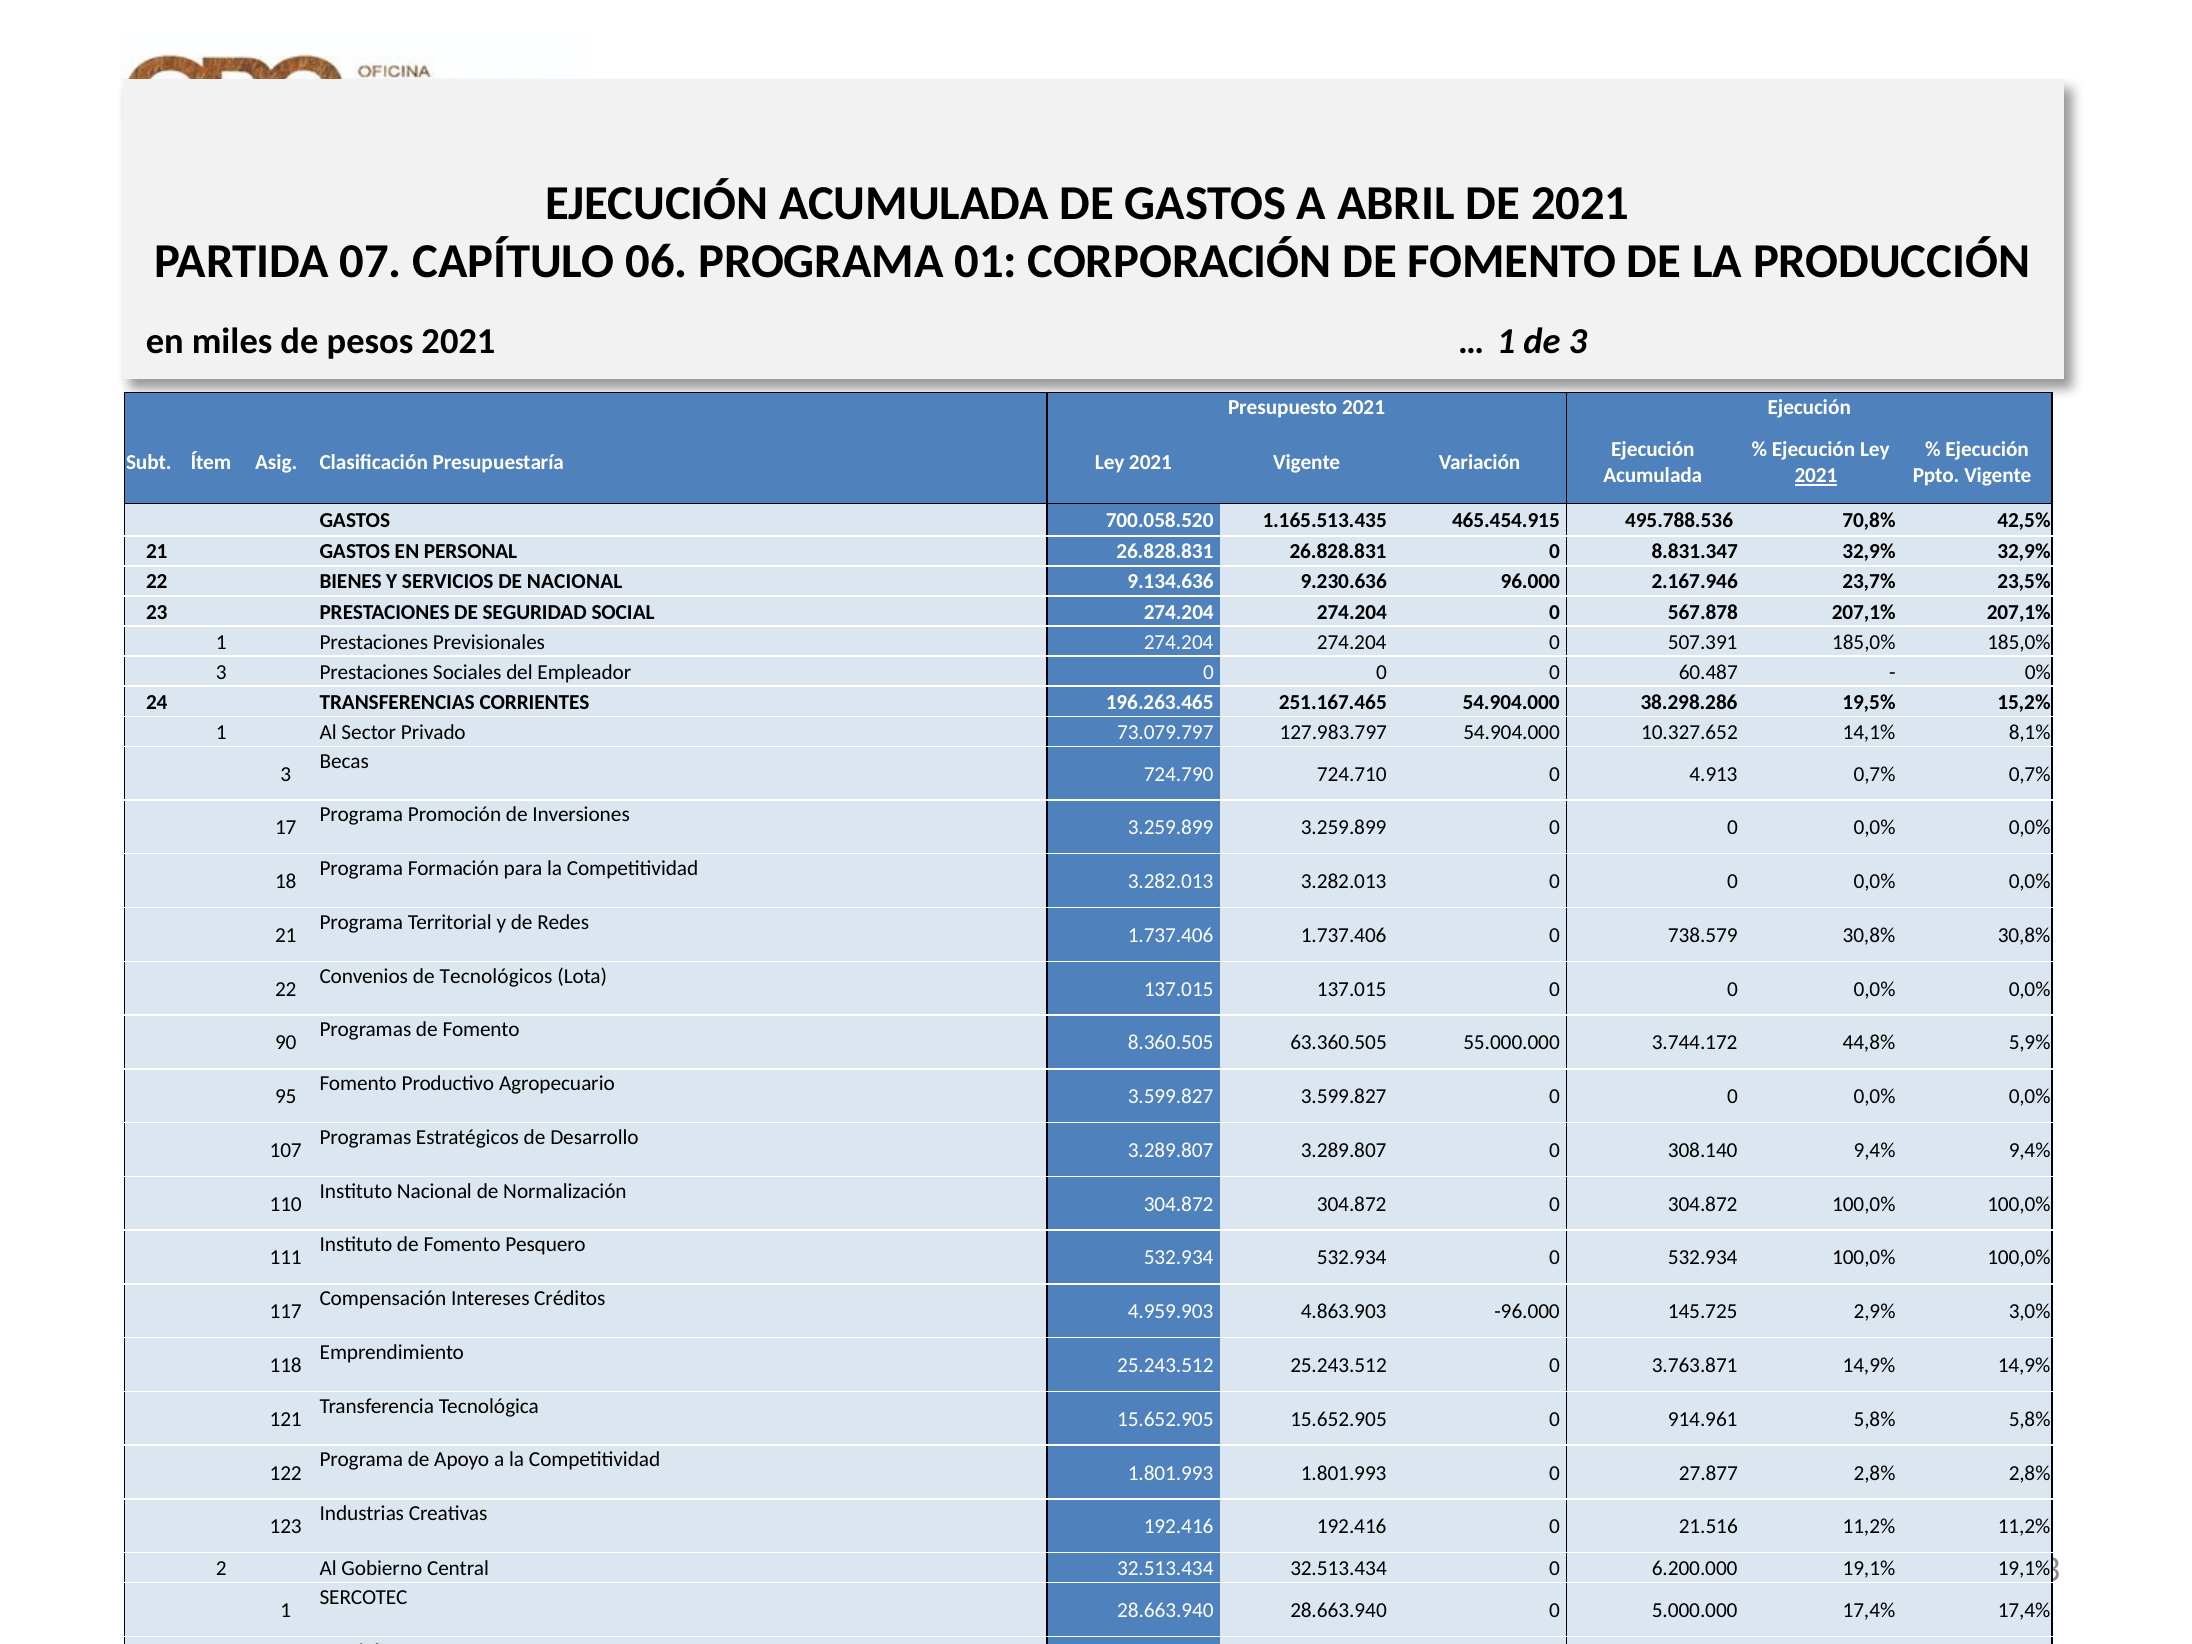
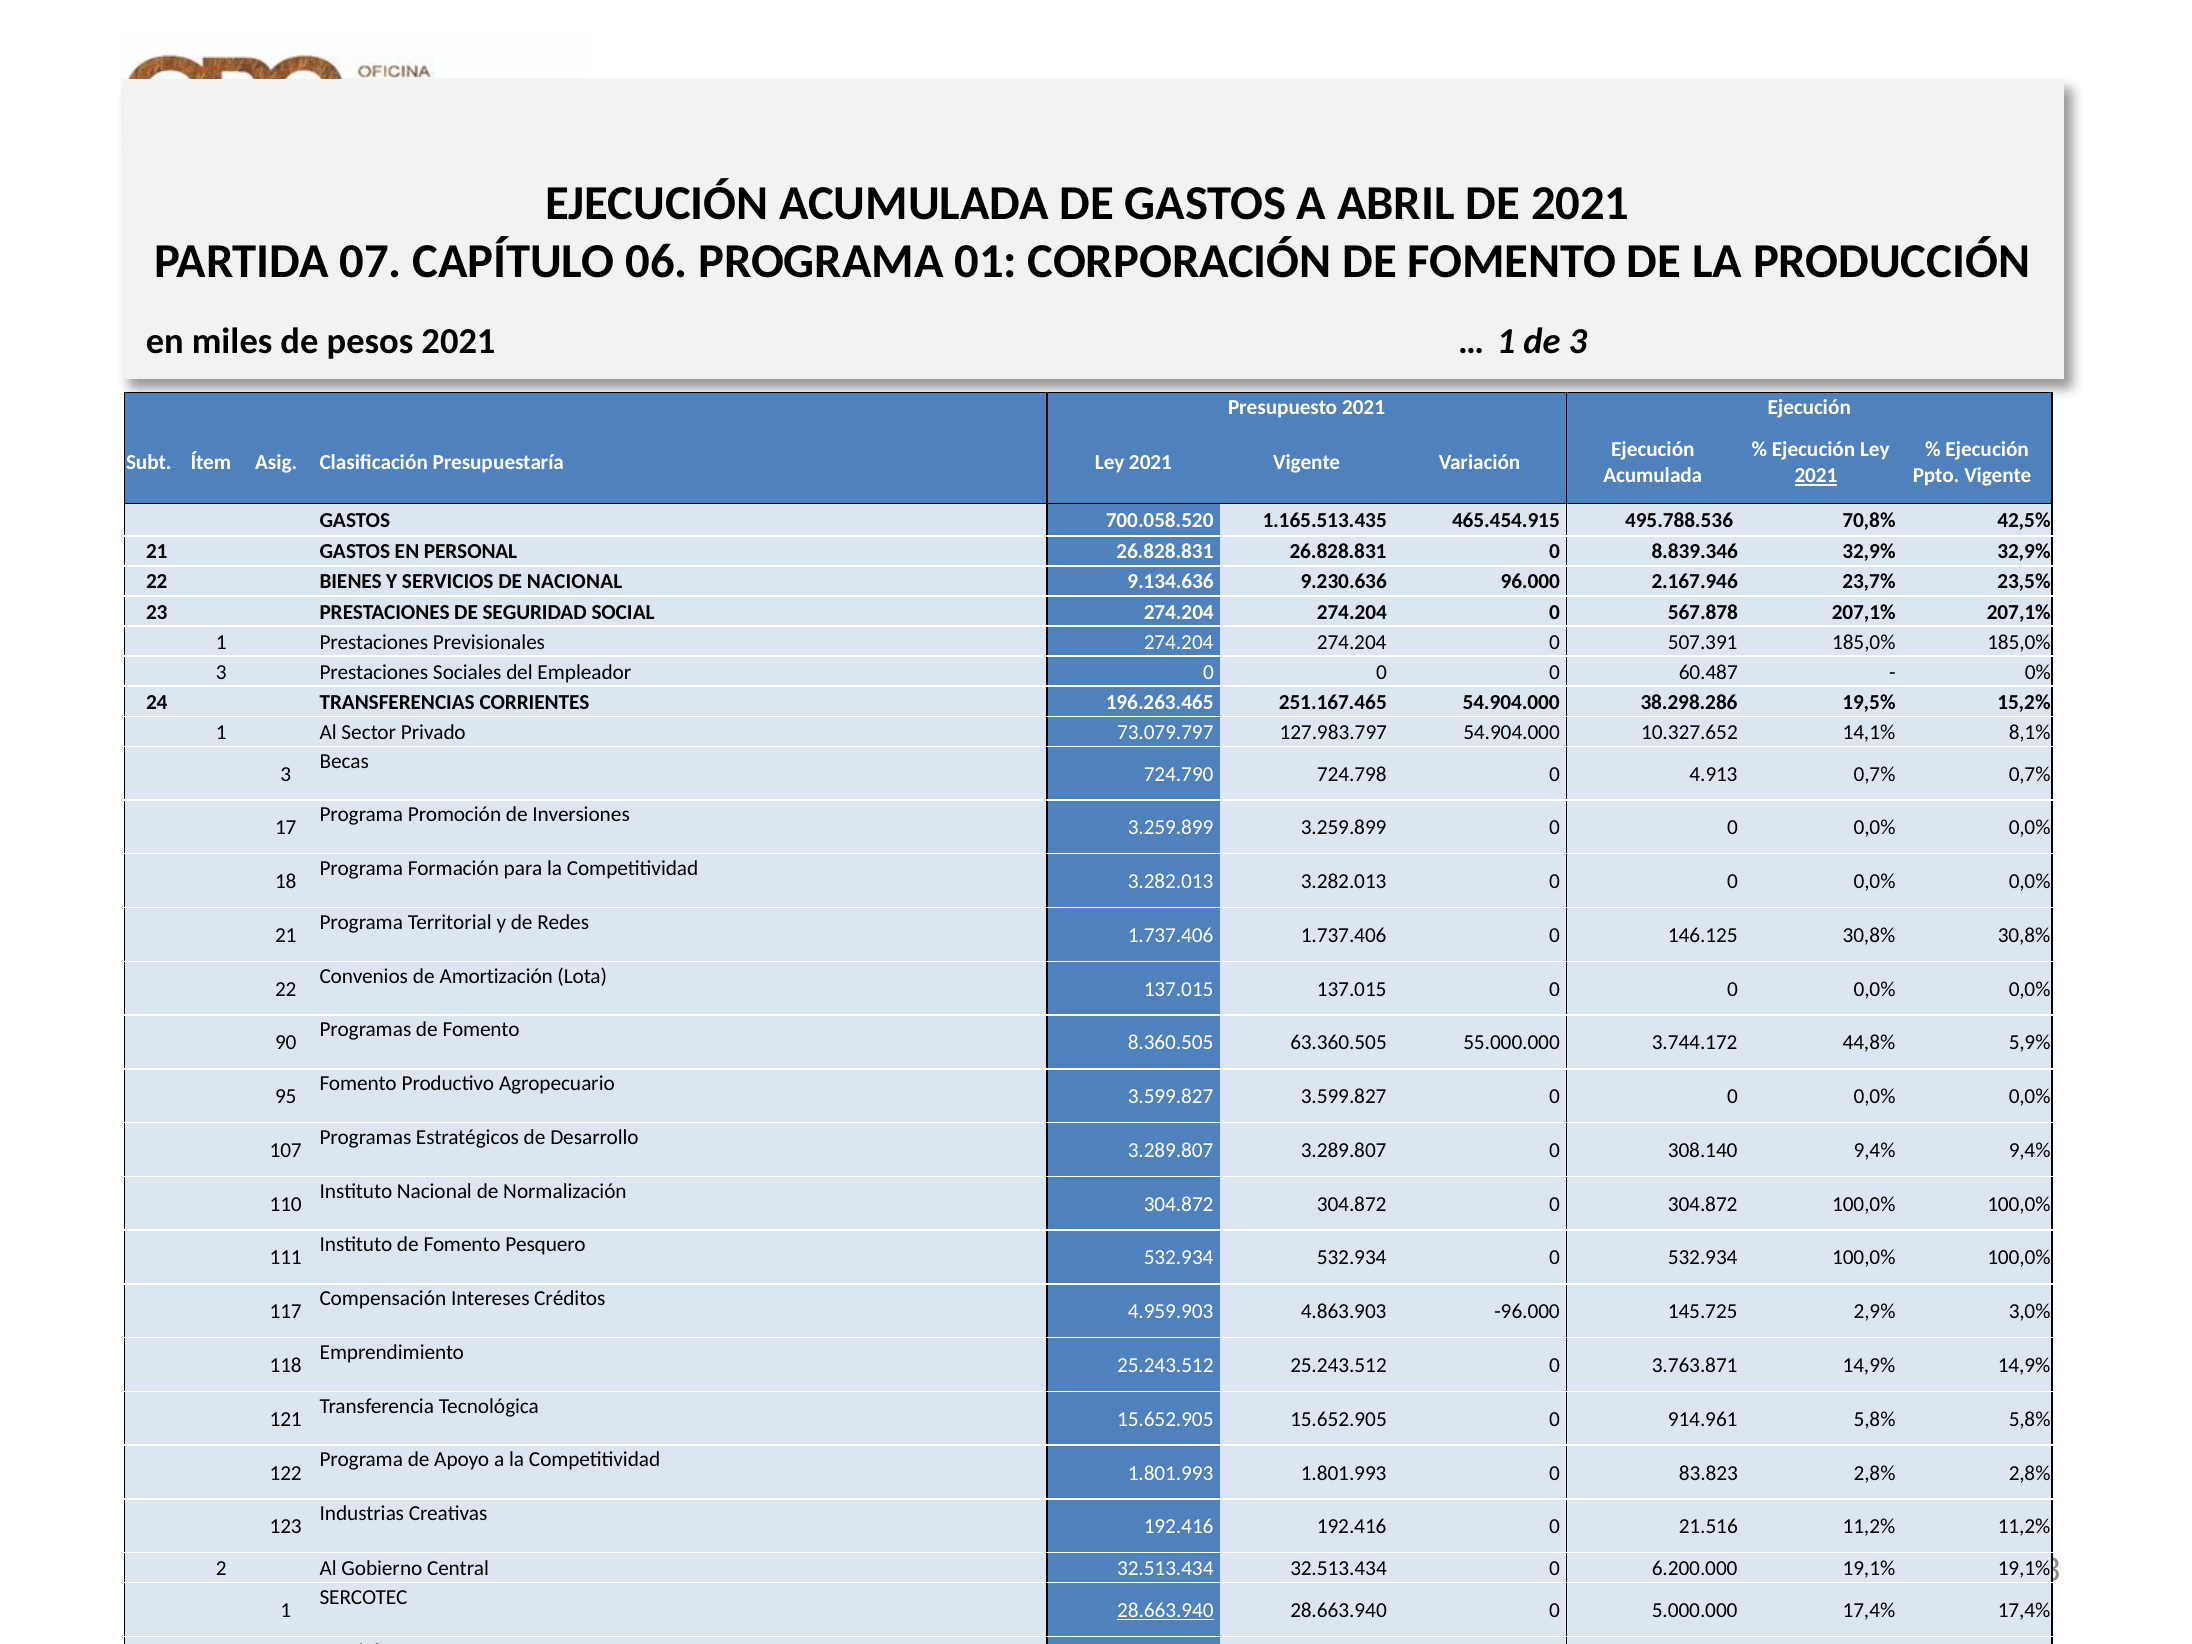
8.831.347: 8.831.347 -> 8.839.346
724.710: 724.710 -> 724.798
738.579: 738.579 -> 146.125
Tecnológicos: Tecnológicos -> Amortización
27.877: 27.877 -> 83.823
28.663.940 at (1165, 1611) underline: none -> present
